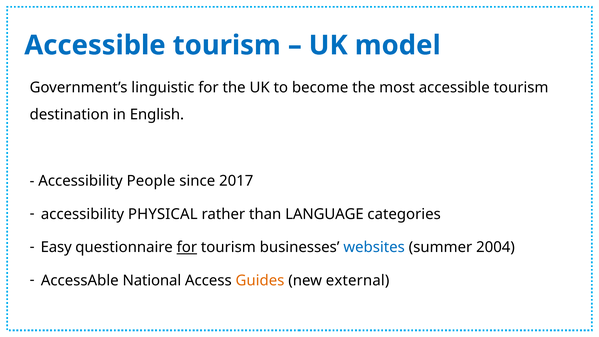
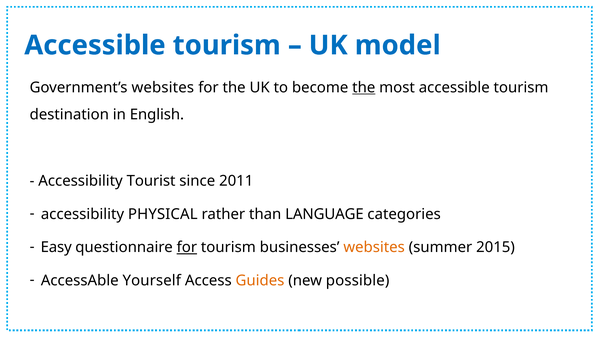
Government’s linguistic: linguistic -> websites
the at (364, 88) underline: none -> present
People: People -> Tourist
2017: 2017 -> 2011
websites at (374, 247) colour: blue -> orange
2004: 2004 -> 2015
National: National -> Yourself
external: external -> possible
